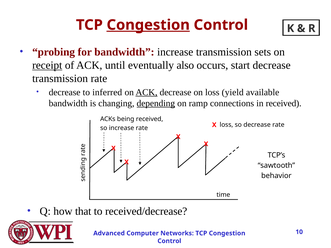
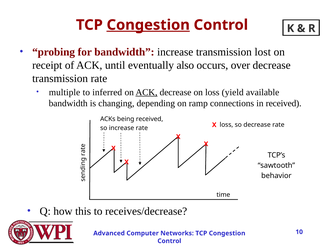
sets: sets -> lost
receipt underline: present -> none
start: start -> over
decrease at (65, 92): decrease -> multiple
depending underline: present -> none
that: that -> this
received/decrease: received/decrease -> receives/decrease
